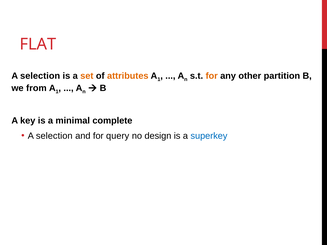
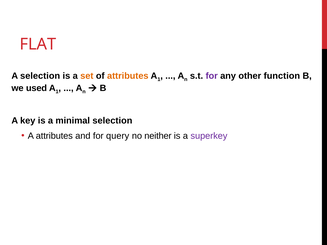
for at (212, 76) colour: orange -> purple
partition: partition -> function
from: from -> used
minimal complete: complete -> selection
selection at (54, 136): selection -> attributes
design: design -> neither
superkey colour: blue -> purple
